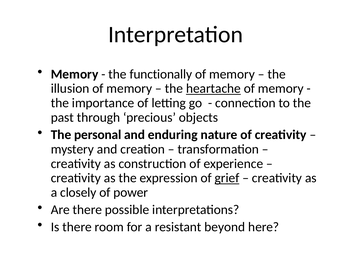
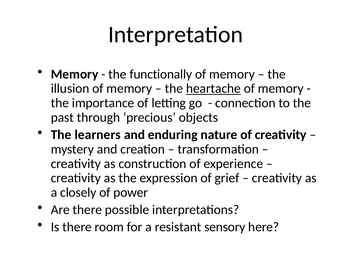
personal: personal -> learners
grief underline: present -> none
beyond: beyond -> sensory
